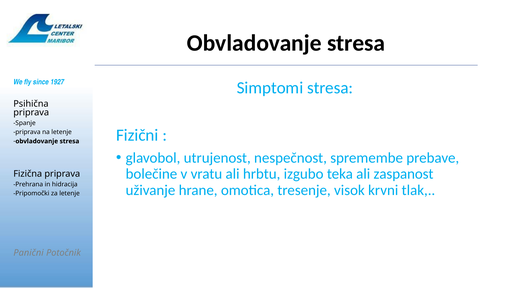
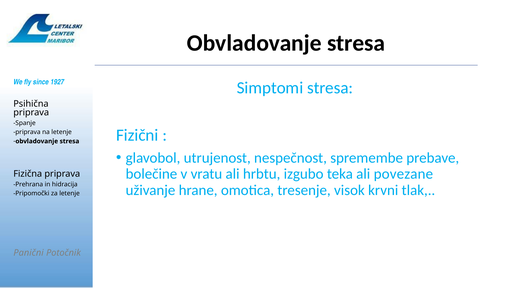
zaspanost: zaspanost -> povezane
